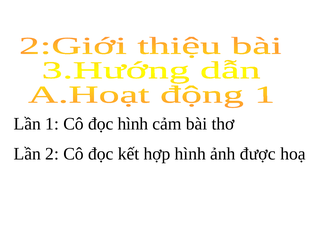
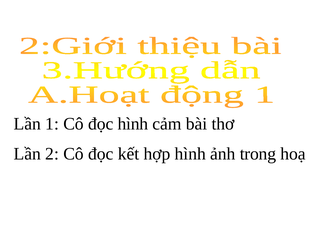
được: được -> trong
